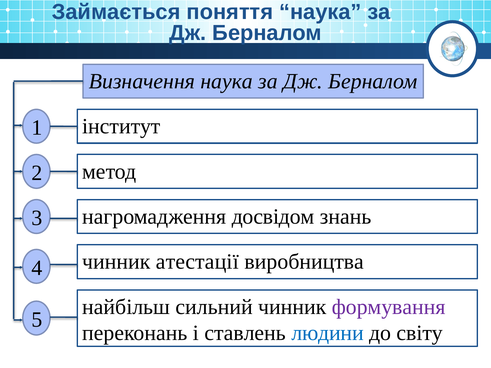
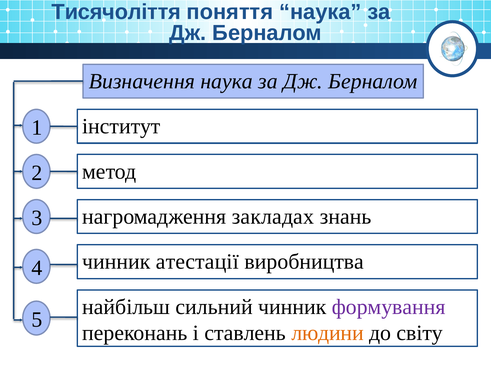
Займається: Займається -> Тисячоліття
досвідом: досвідом -> закладах
людини colour: blue -> orange
